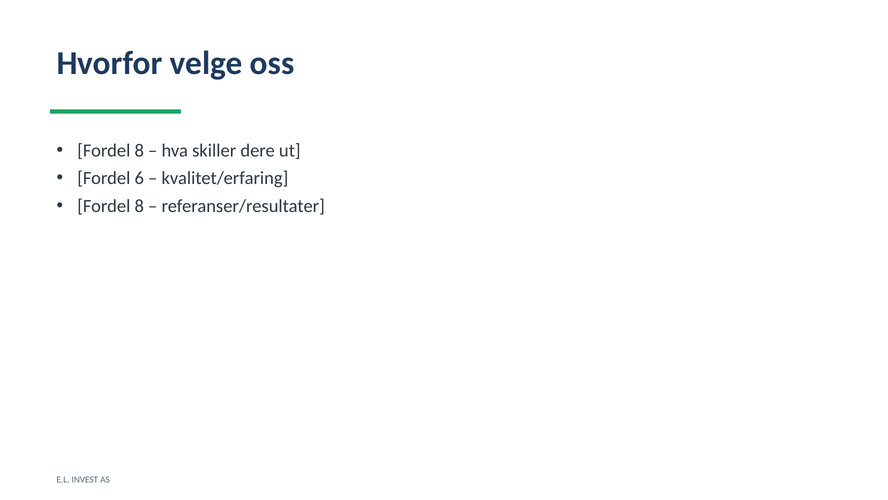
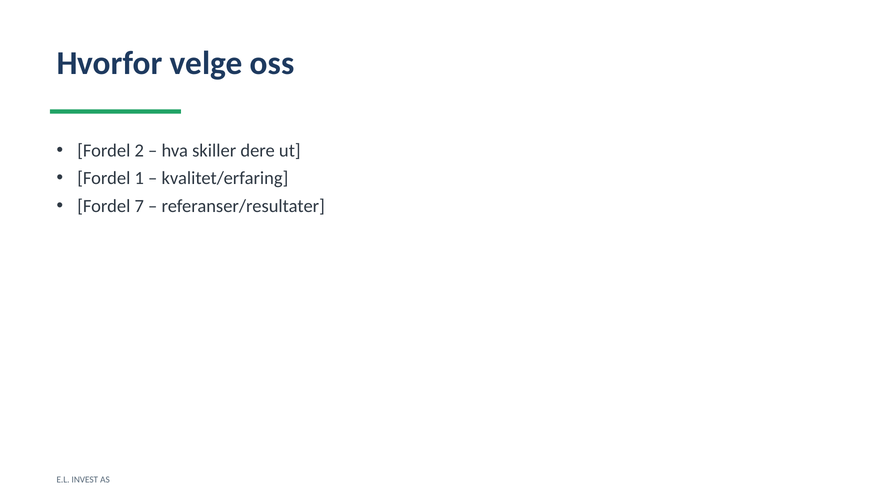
8 at (139, 150): 8 -> 2
6: 6 -> 1
8 at (139, 206): 8 -> 7
